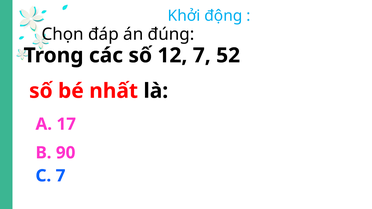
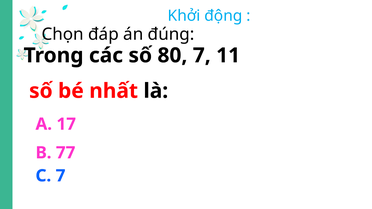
12: 12 -> 80
52: 52 -> 11
90: 90 -> 77
